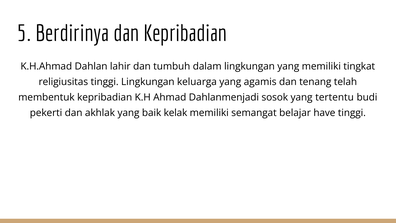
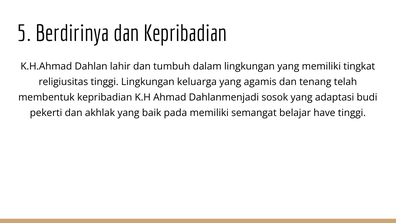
tertentu: tertentu -> adaptasi
kelak: kelak -> pada
